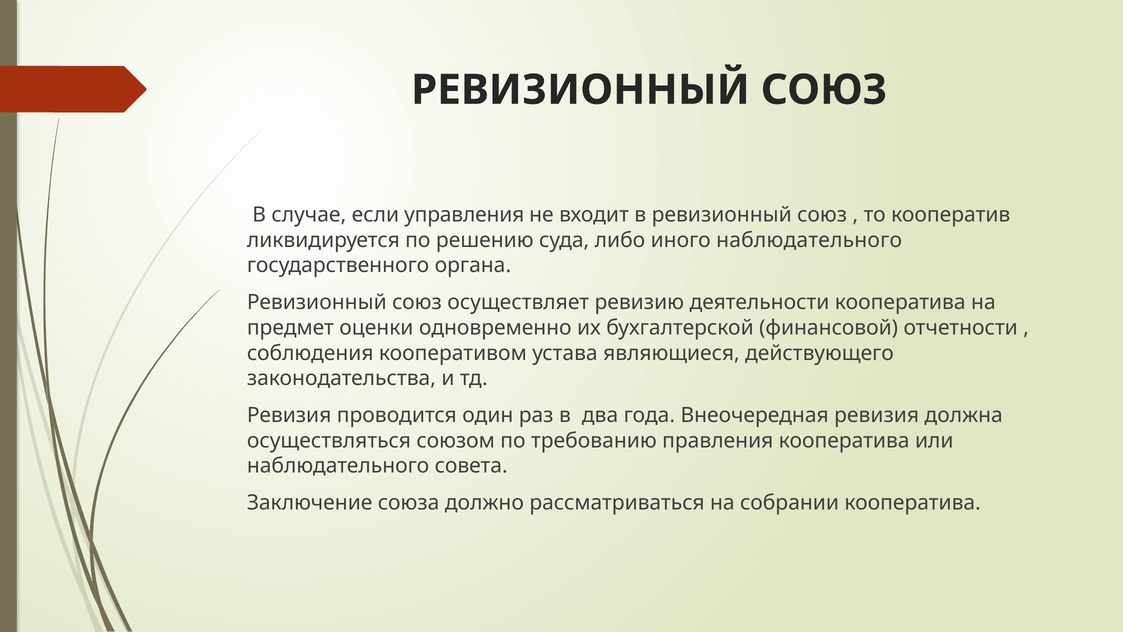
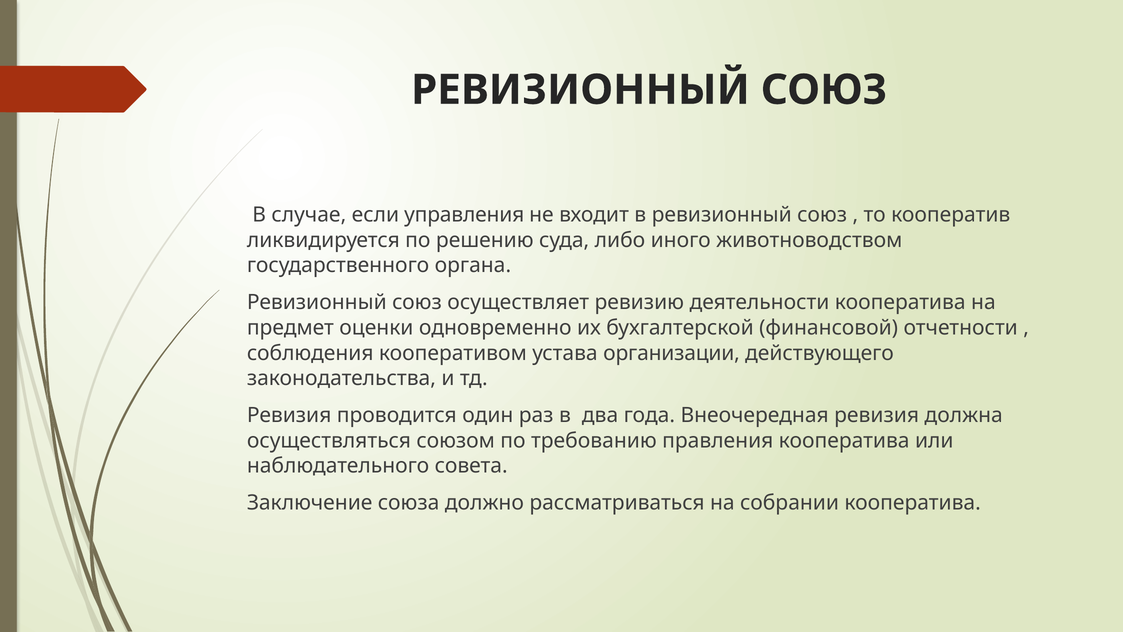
иного наблюдательного: наблюдательного -> животноводством
являющиеся: являющиеся -> организации
